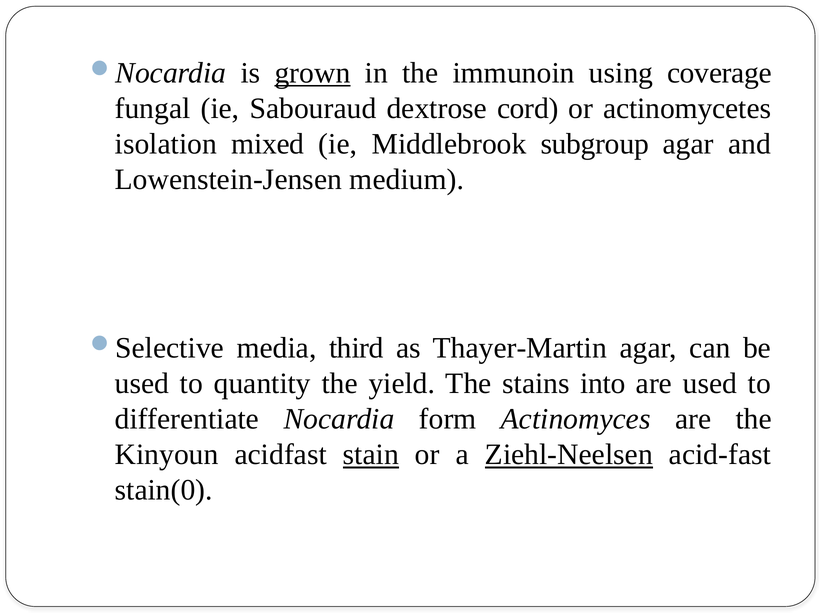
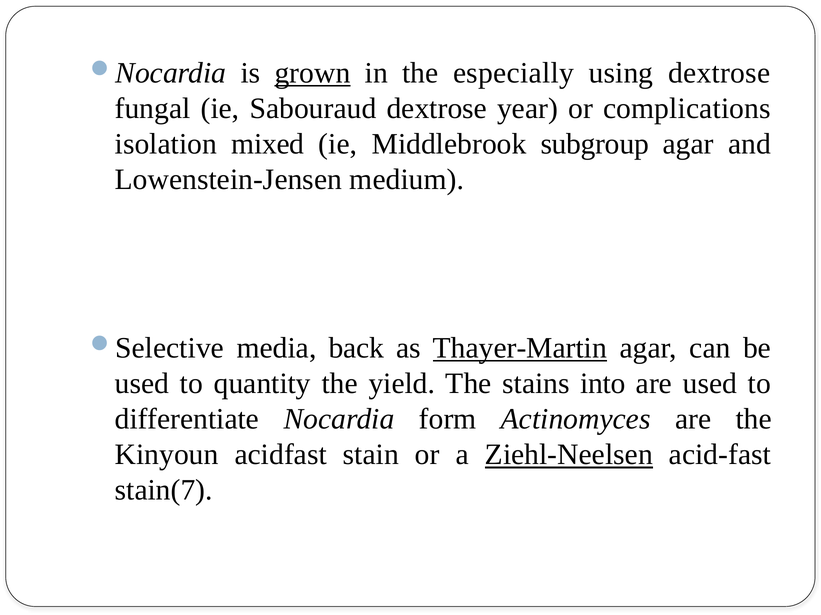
immunoin: immunoin -> especially
using coverage: coverage -> dextrose
cord: cord -> year
actinomycetes: actinomycetes -> complications
third: third -> back
Thayer-Martin underline: none -> present
stain underline: present -> none
stain(0: stain(0 -> stain(7
